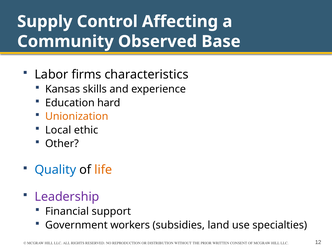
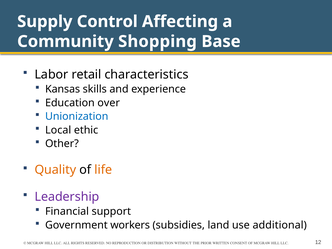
Observed: Observed -> Shopping
firms: firms -> retail
hard: hard -> over
Unionization colour: orange -> blue
Quality colour: blue -> orange
specialties: specialties -> additional
